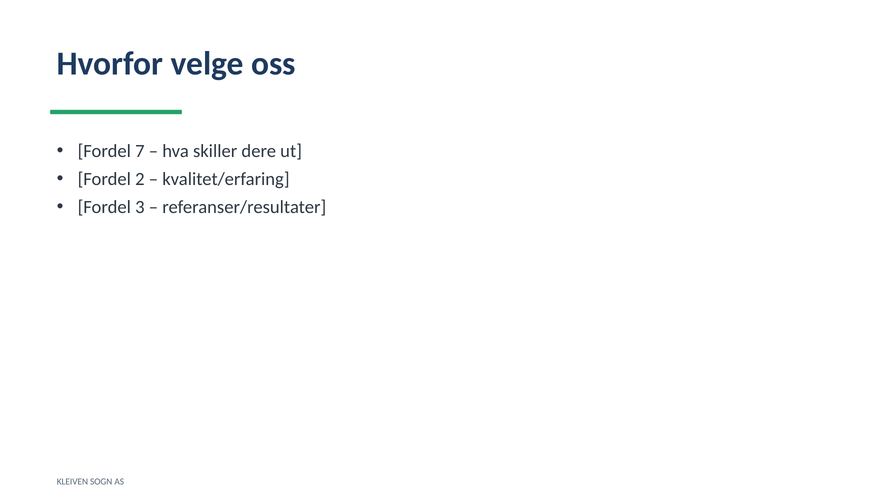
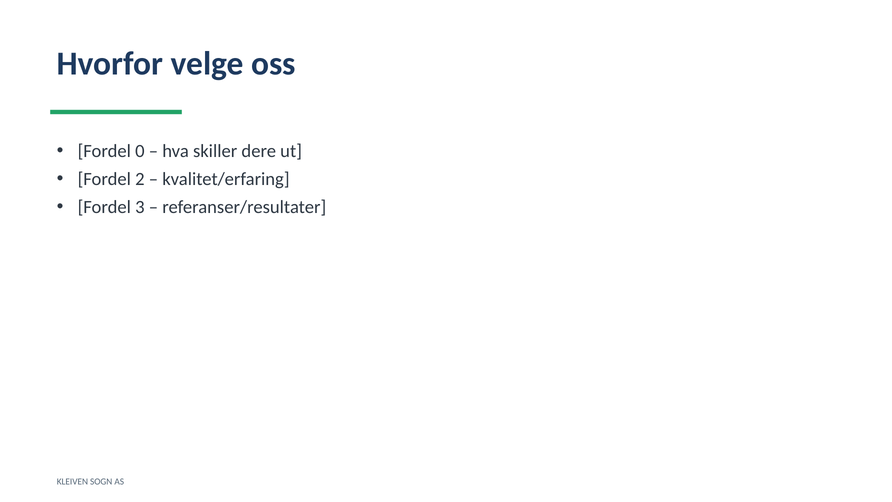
7: 7 -> 0
